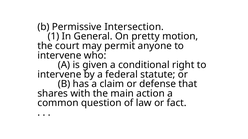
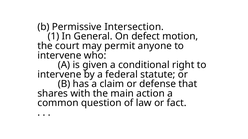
pretty: pretty -> defect
